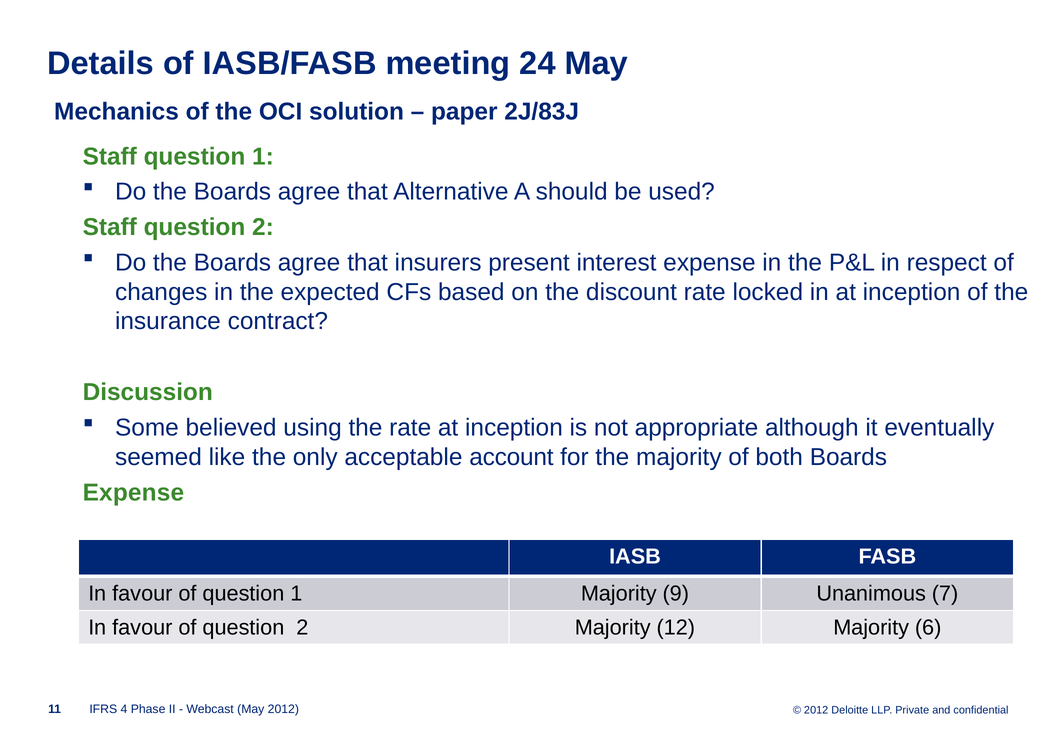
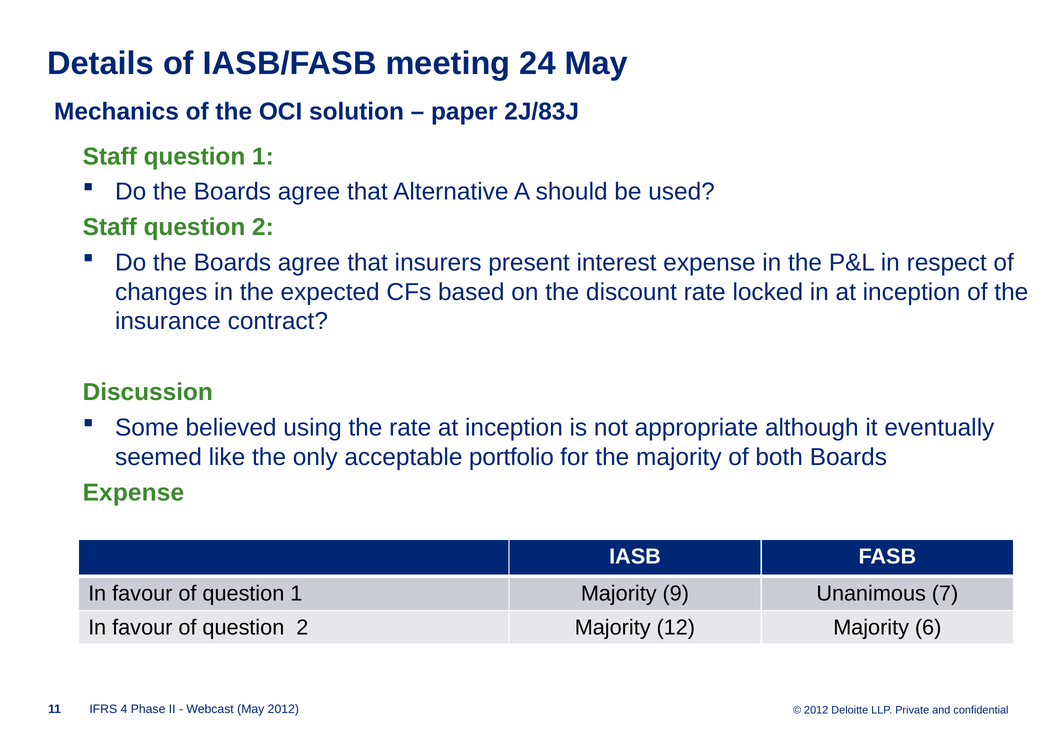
account: account -> portfolio
